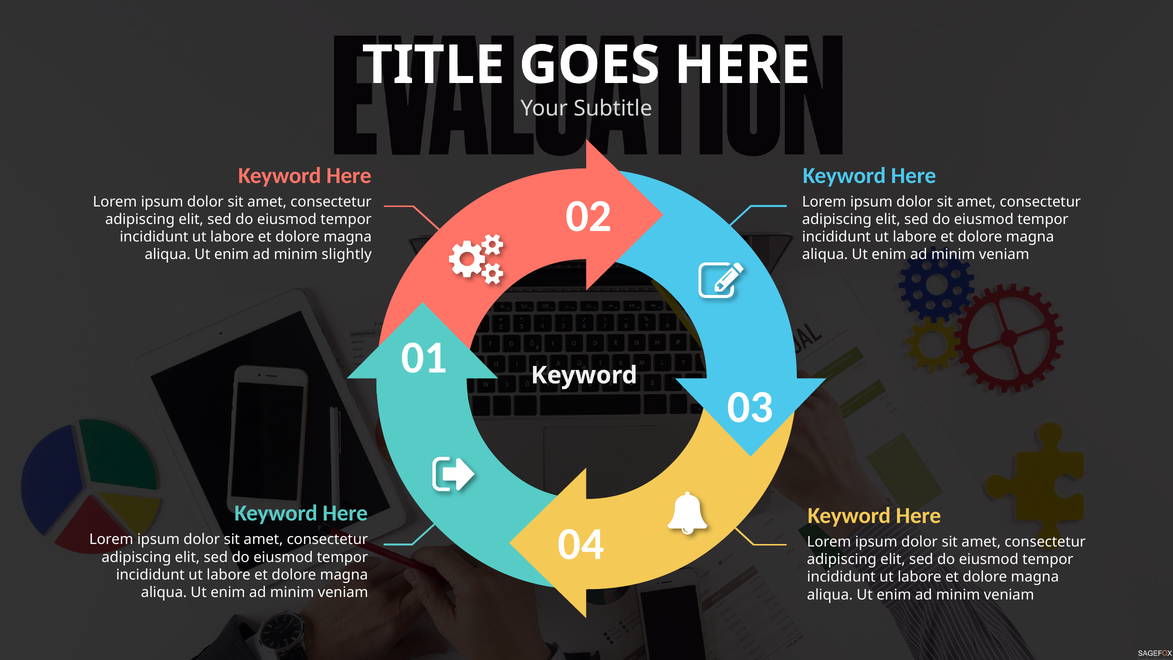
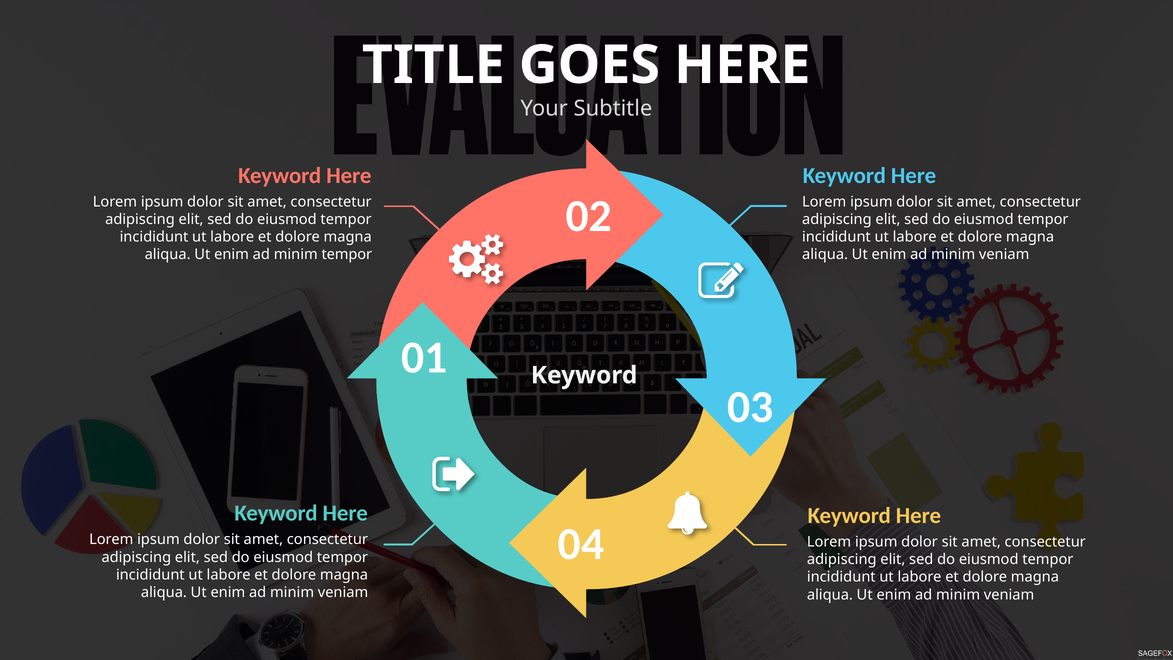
minim slightly: slightly -> tempor
